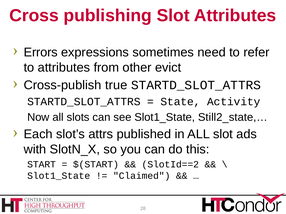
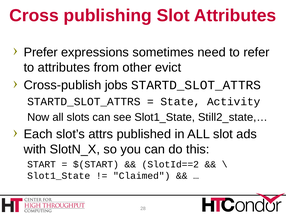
Errors: Errors -> Prefer
true: true -> jobs
